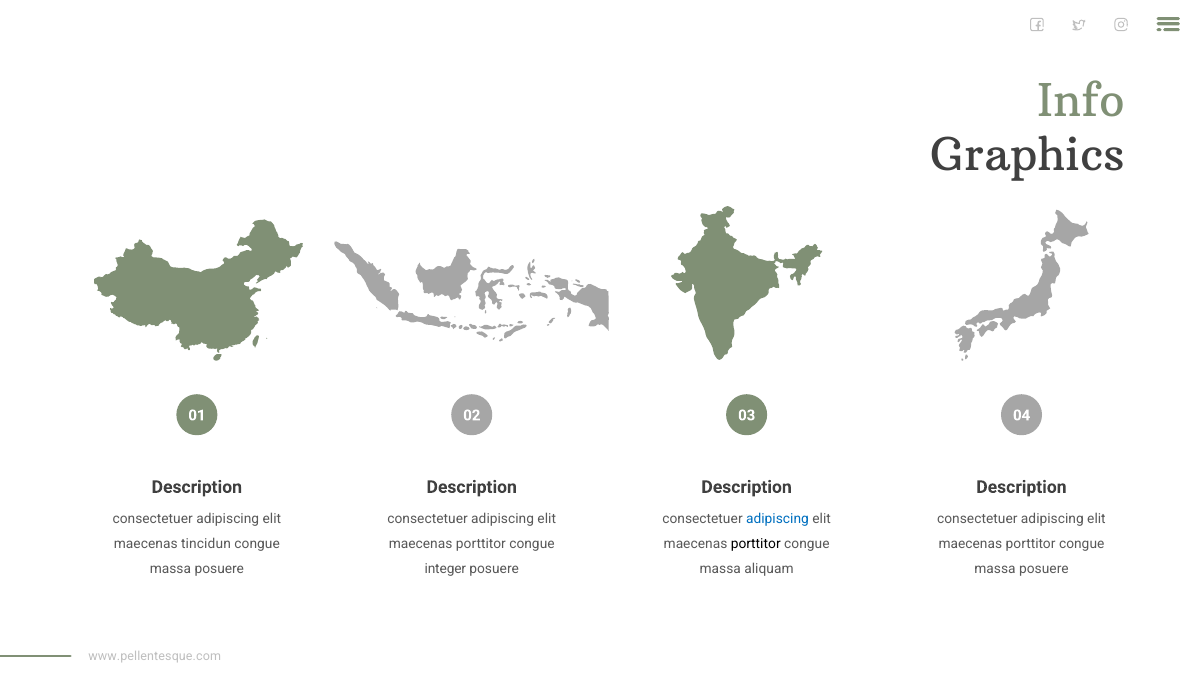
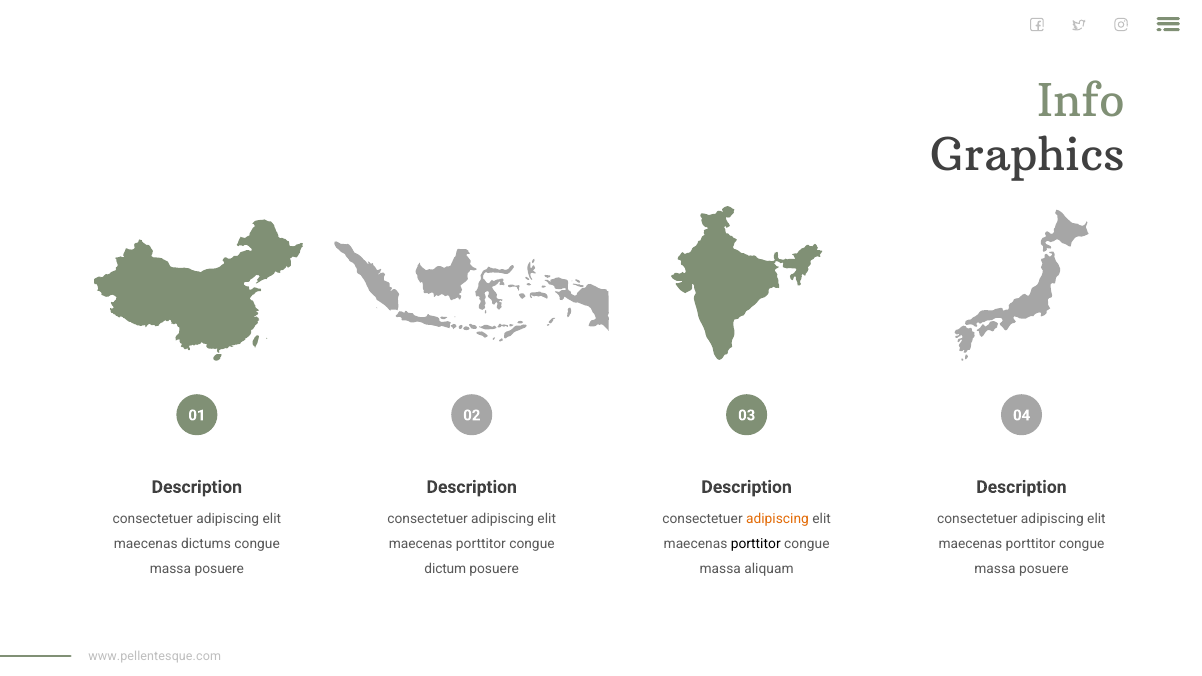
adipiscing at (778, 519) colour: blue -> orange
tincidun: tincidun -> dictums
integer: integer -> dictum
